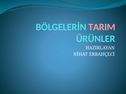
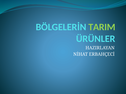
TARIM colour: pink -> light green
